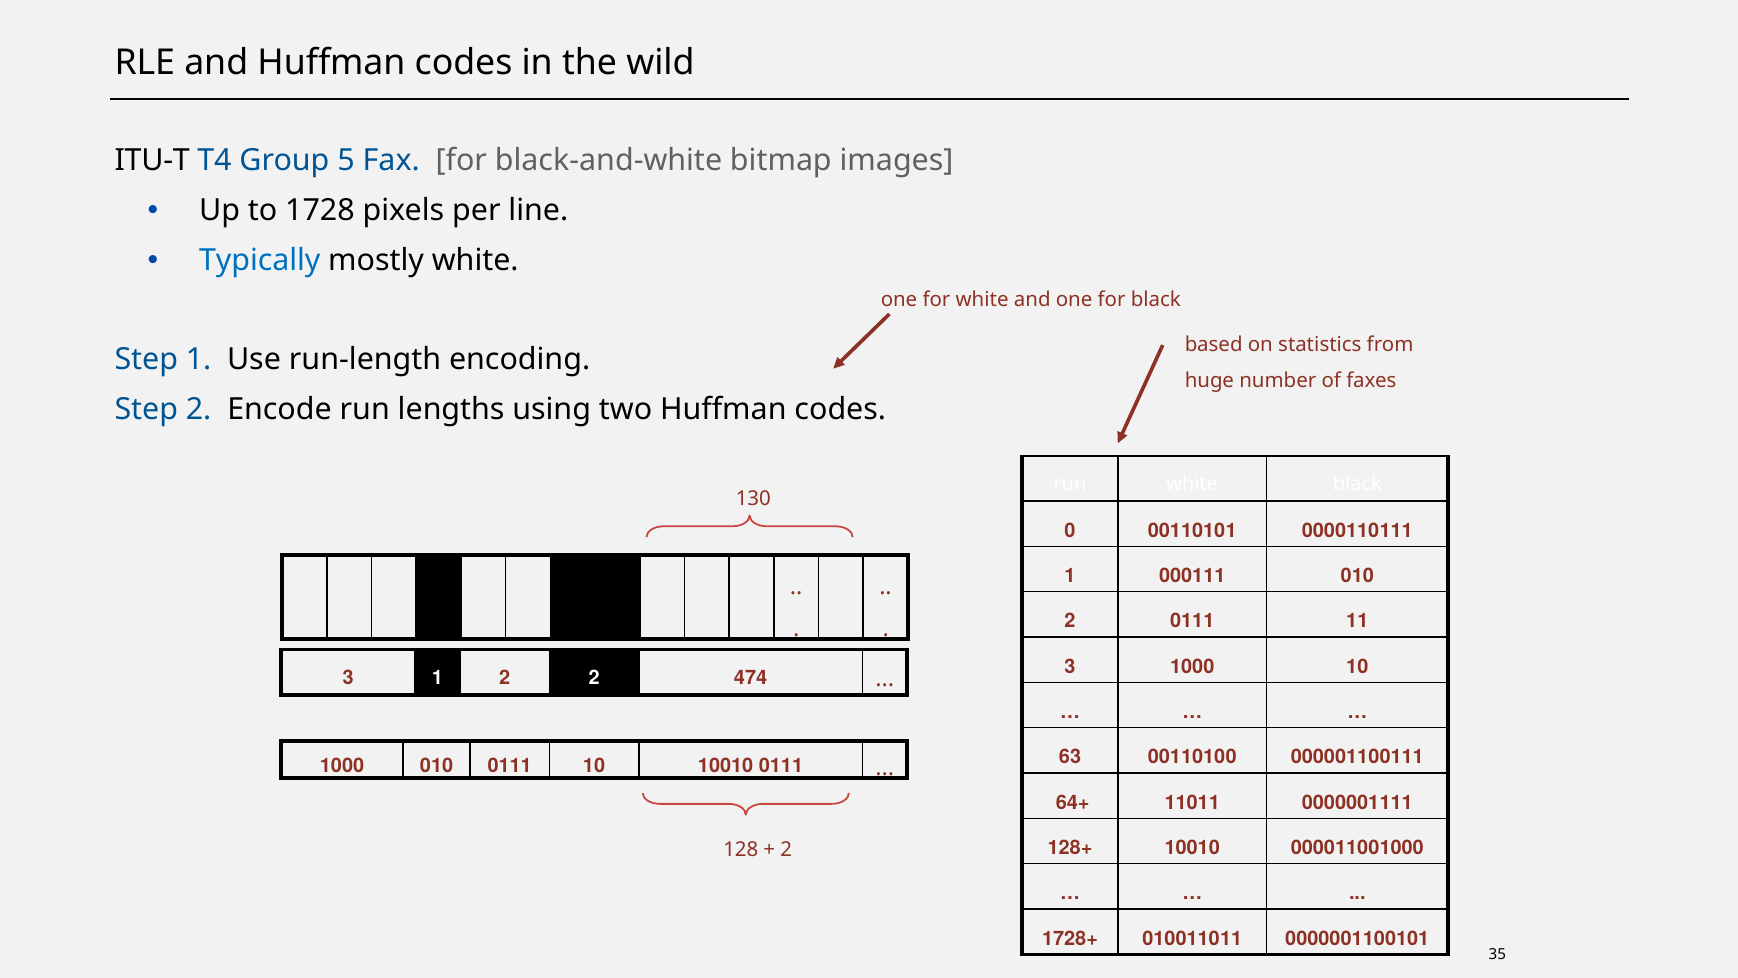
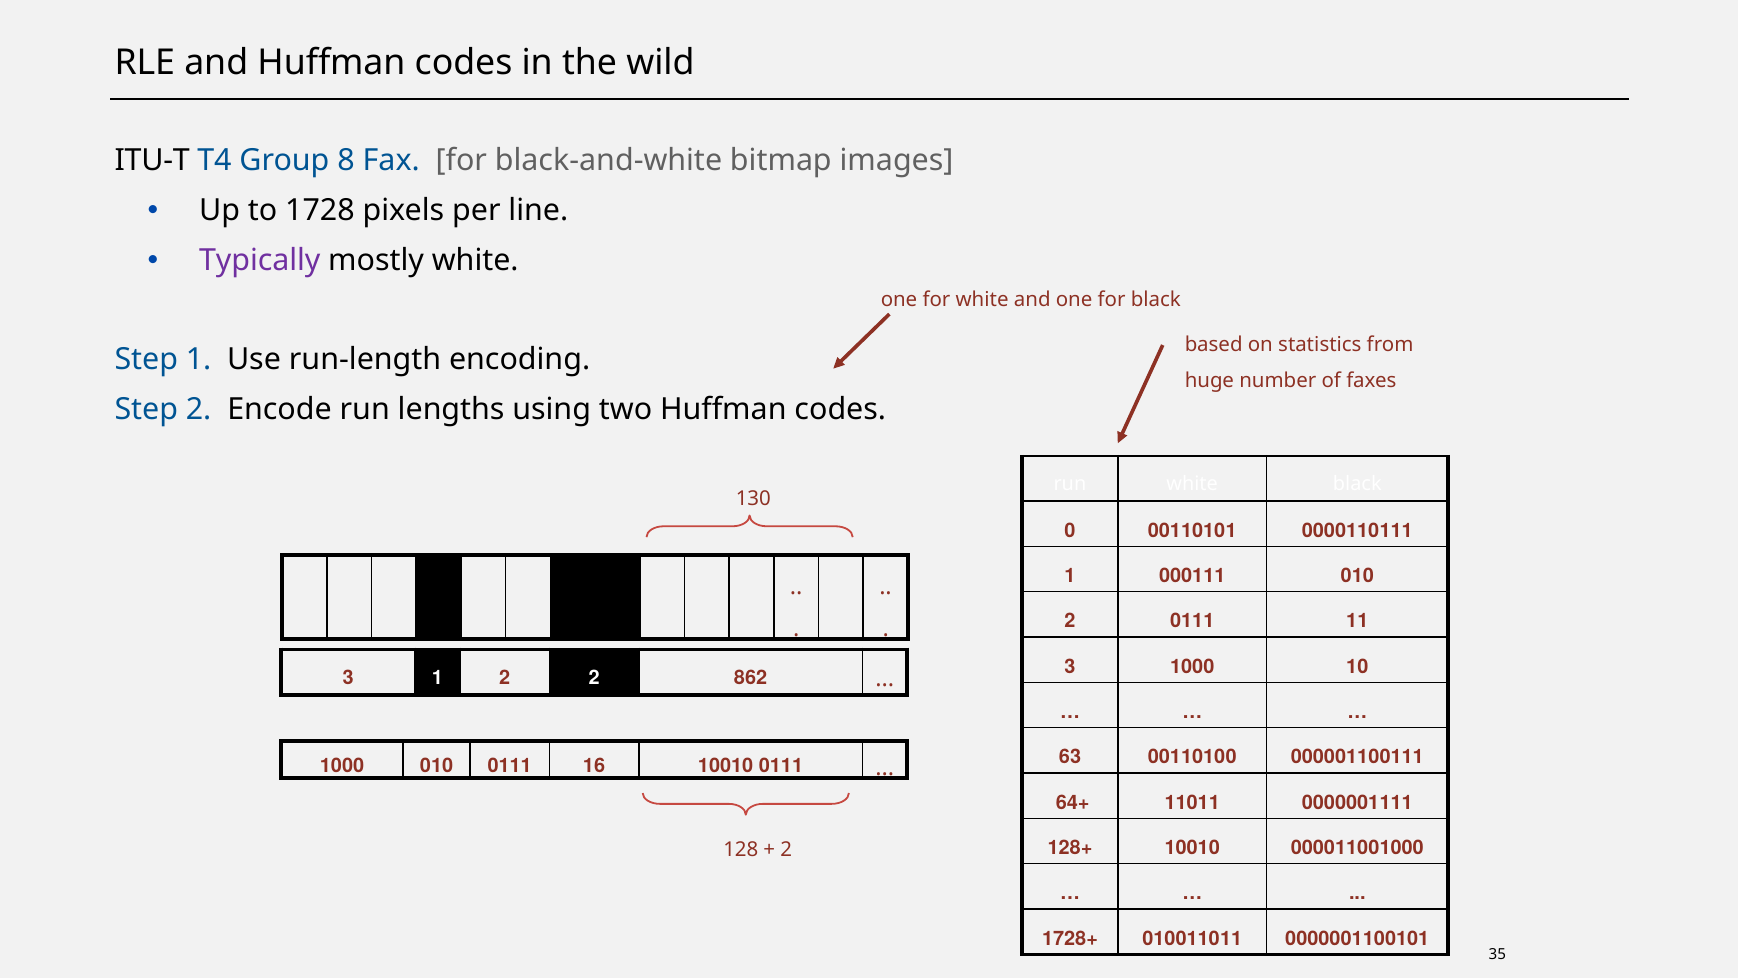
5: 5 -> 8
Typically colour: blue -> purple
474: 474 -> 862
0111 10: 10 -> 16
